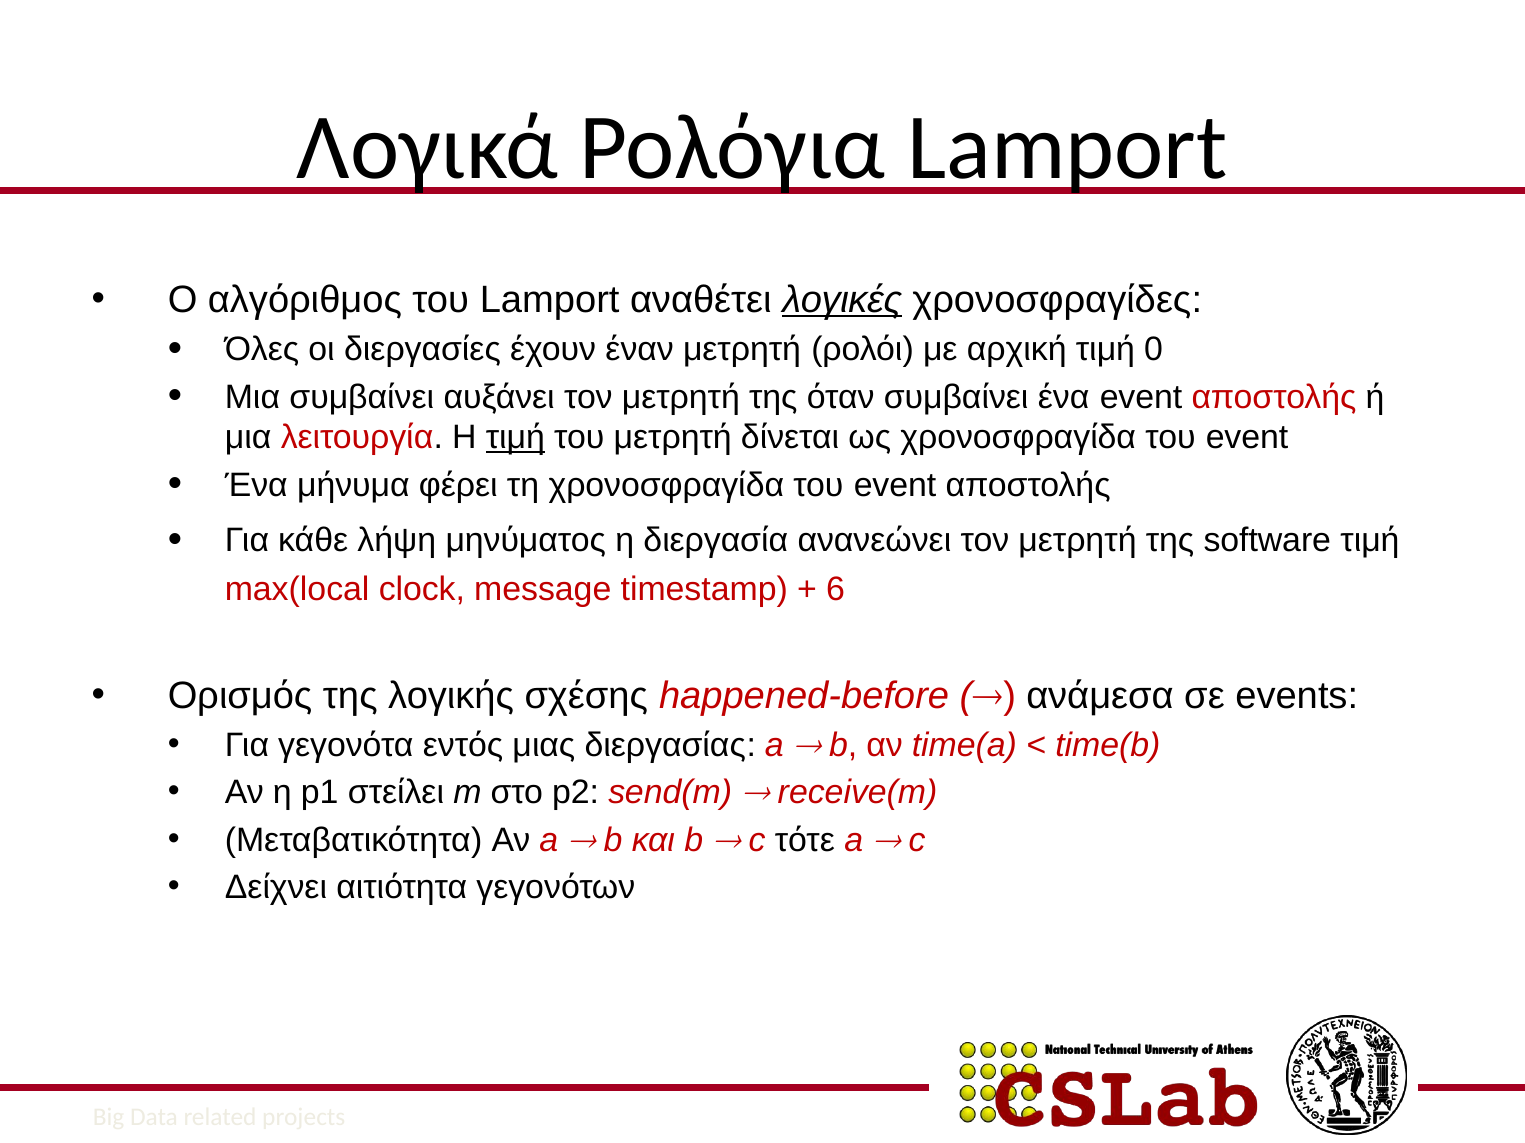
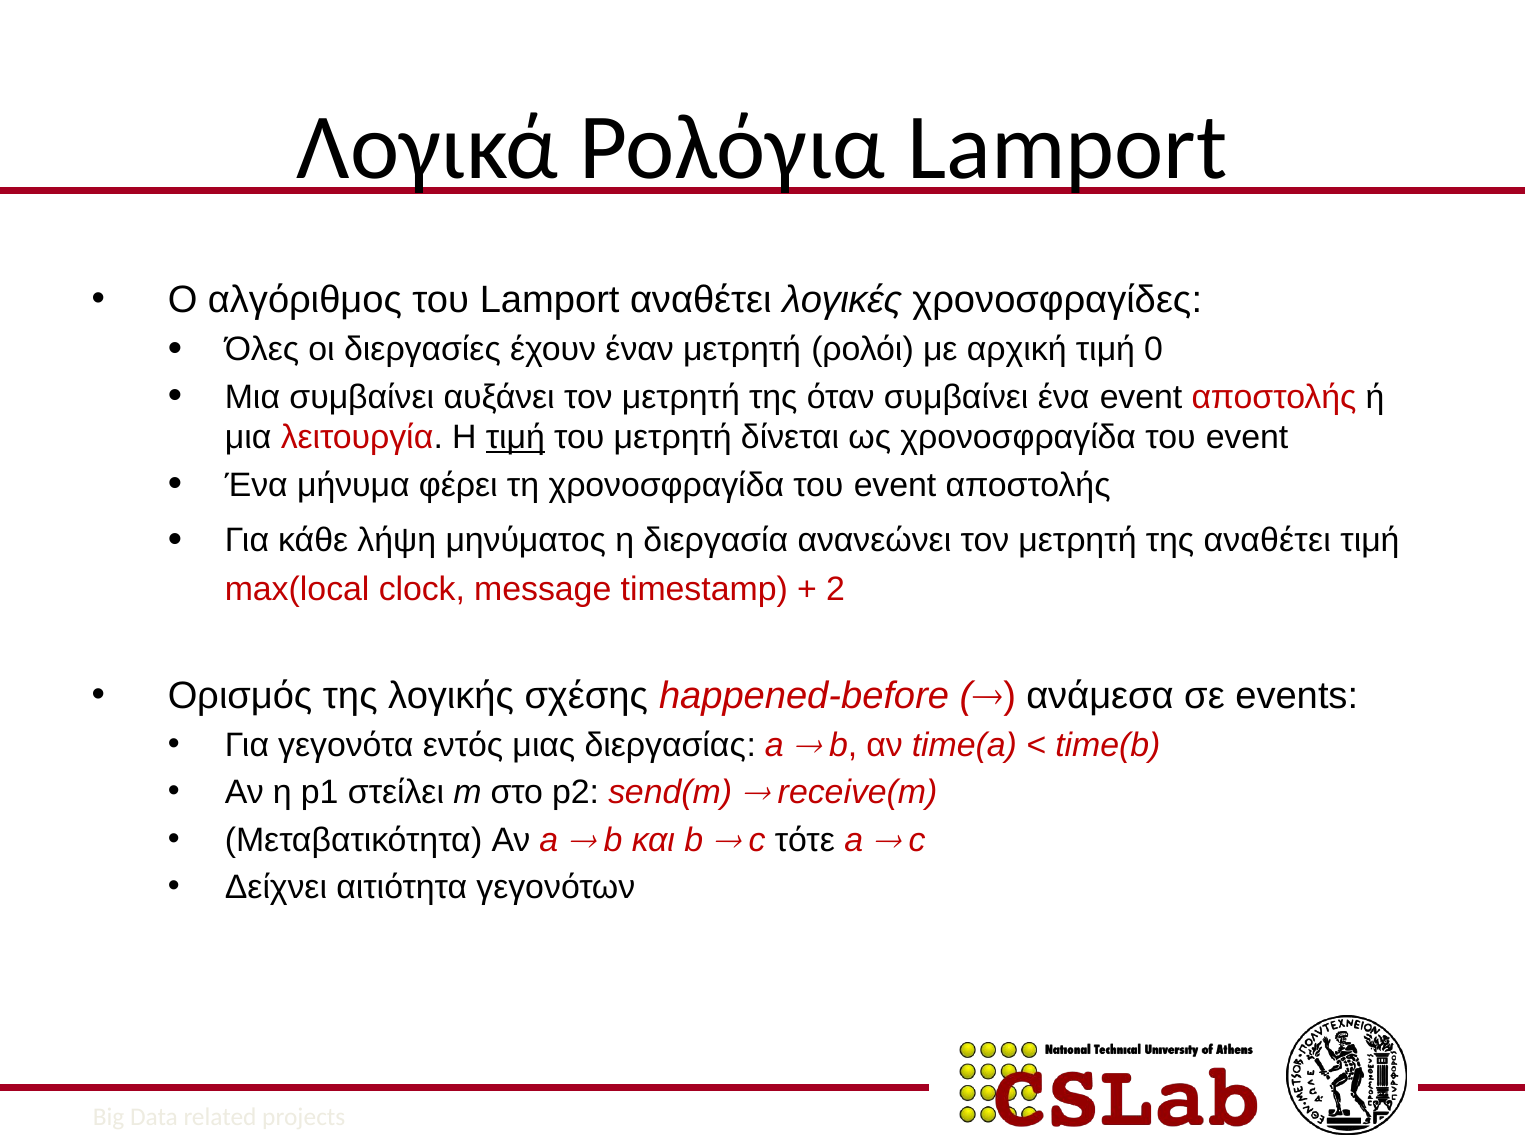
λογικές underline: present -> none
της software: software -> αναθέτει
6: 6 -> 2
